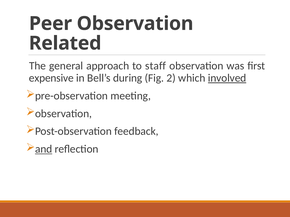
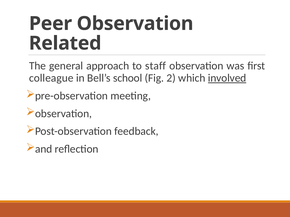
expensive: expensive -> colleague
during: during -> school
and underline: present -> none
